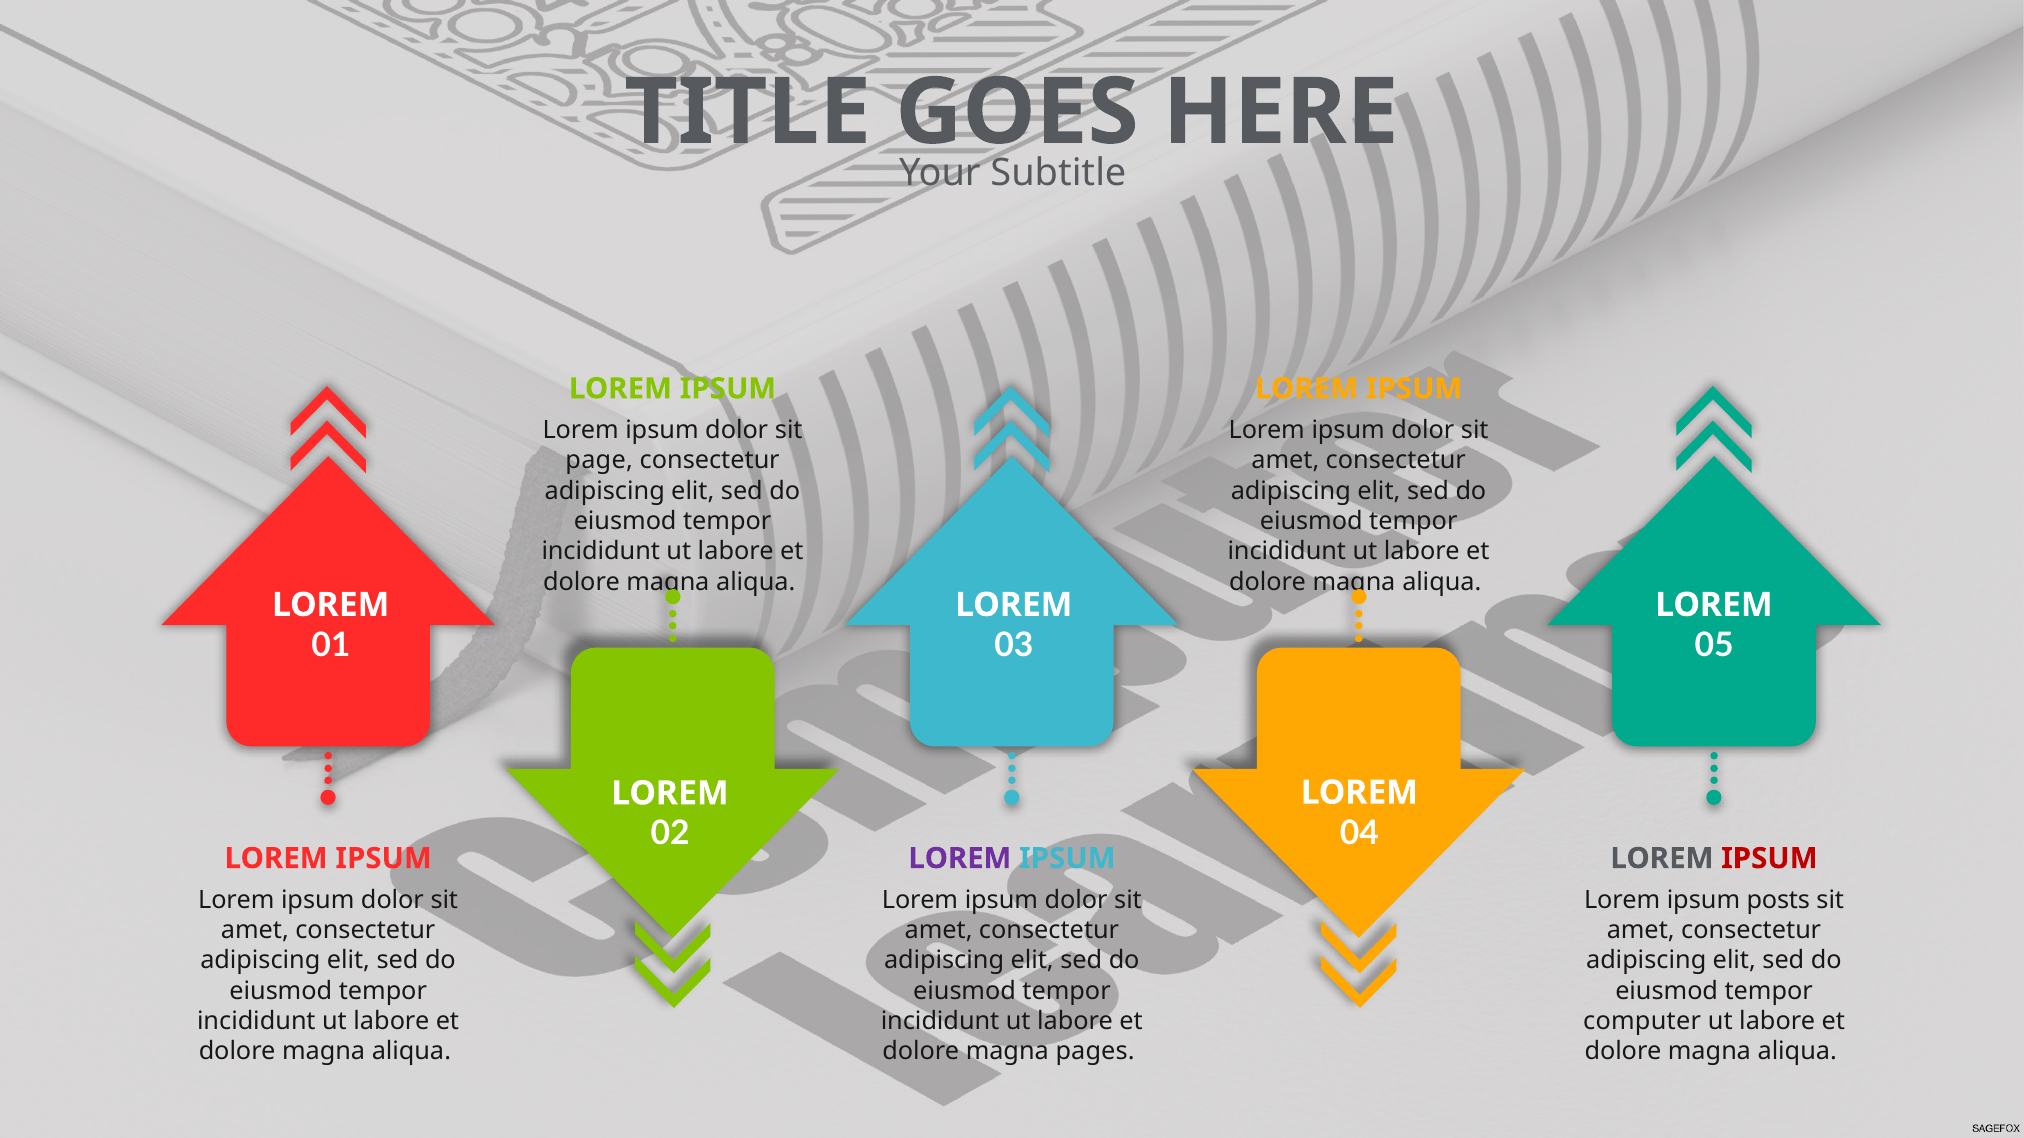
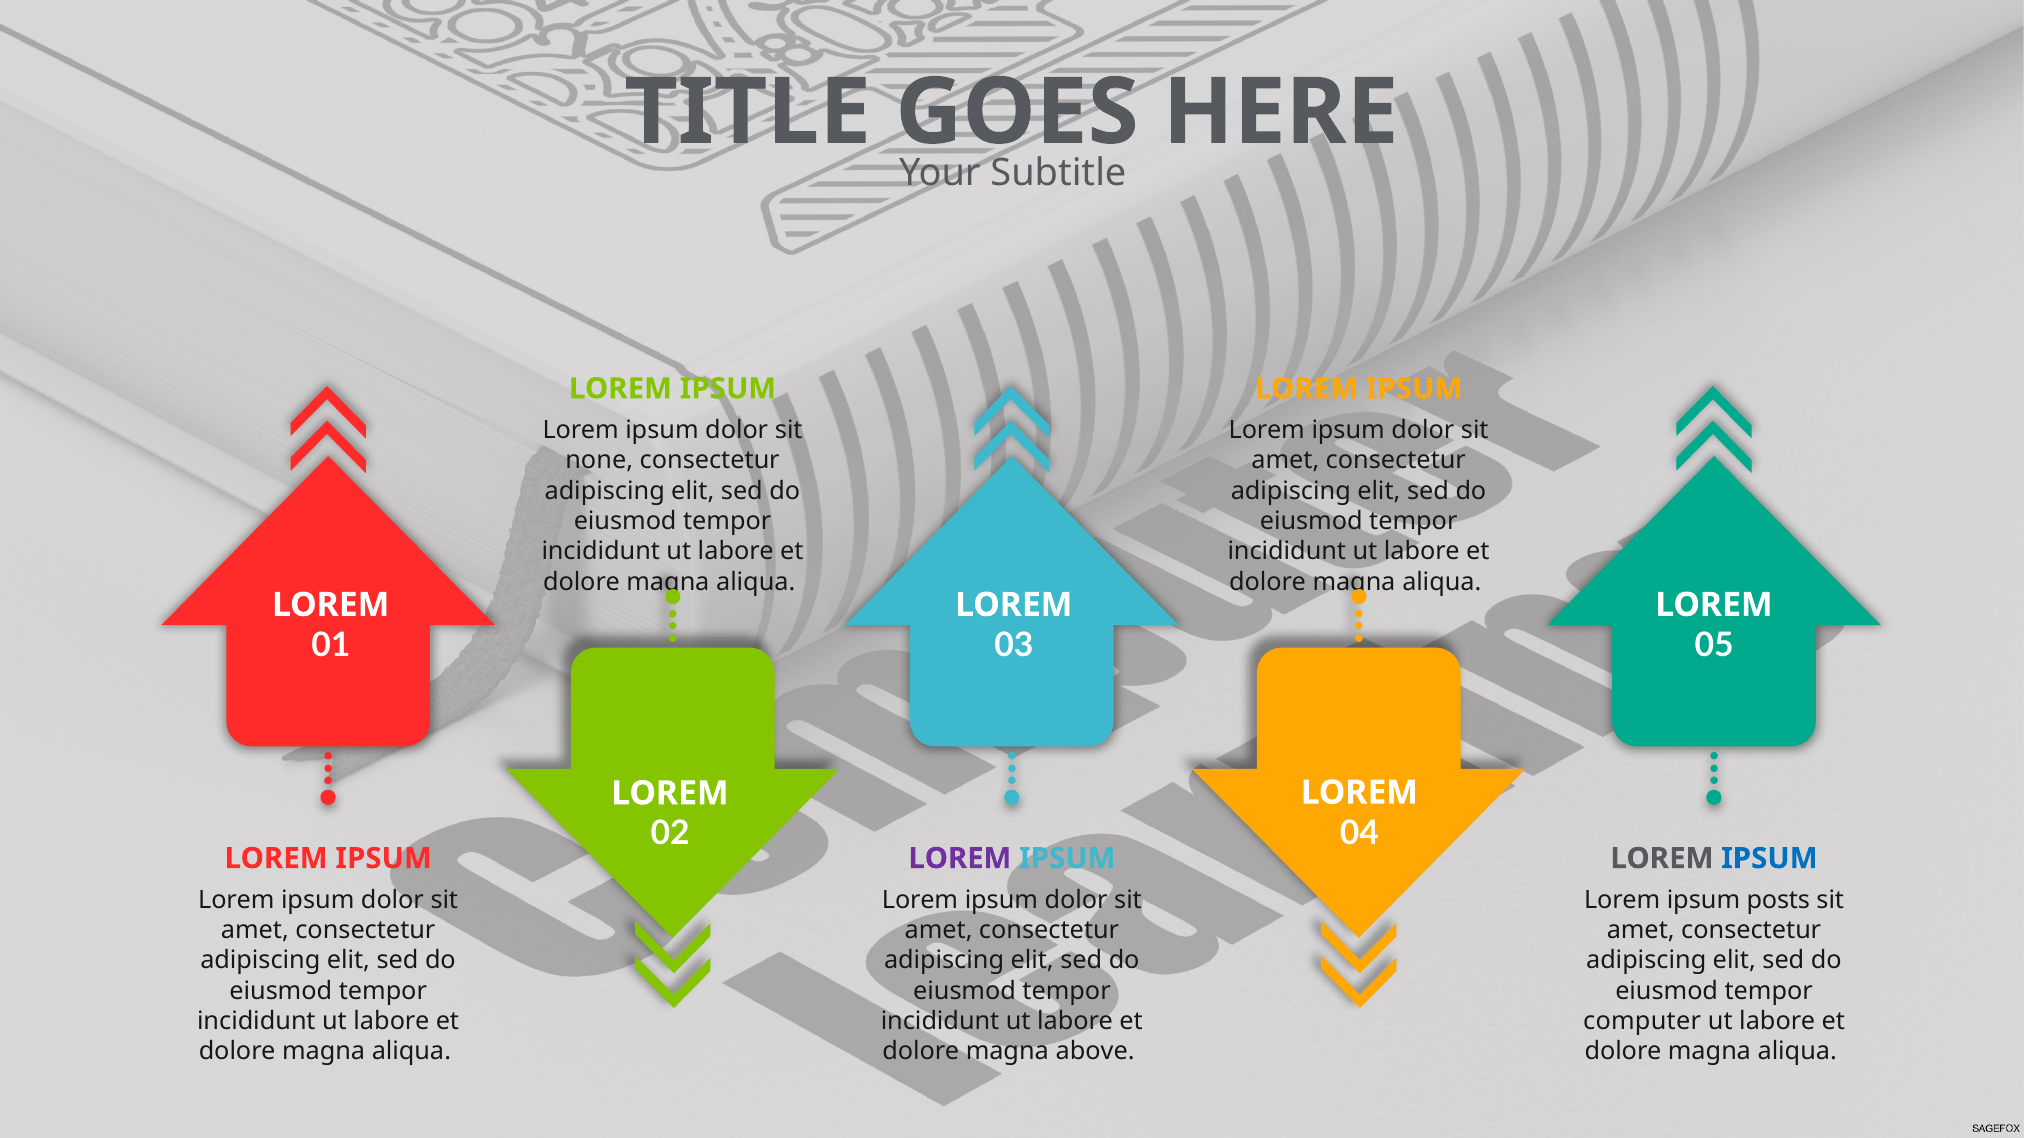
page: page -> none
IPSUM at (1769, 859) colour: red -> blue
pages: pages -> above
